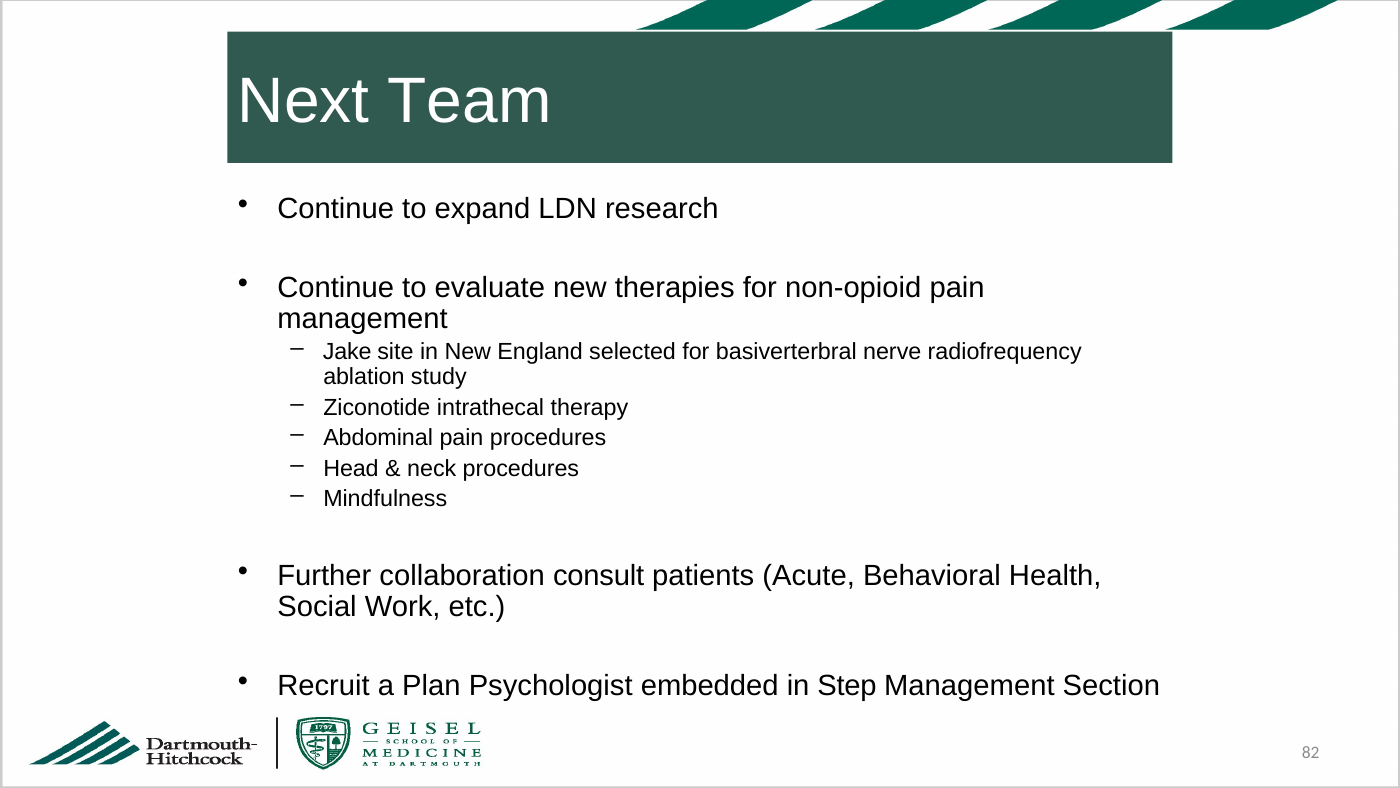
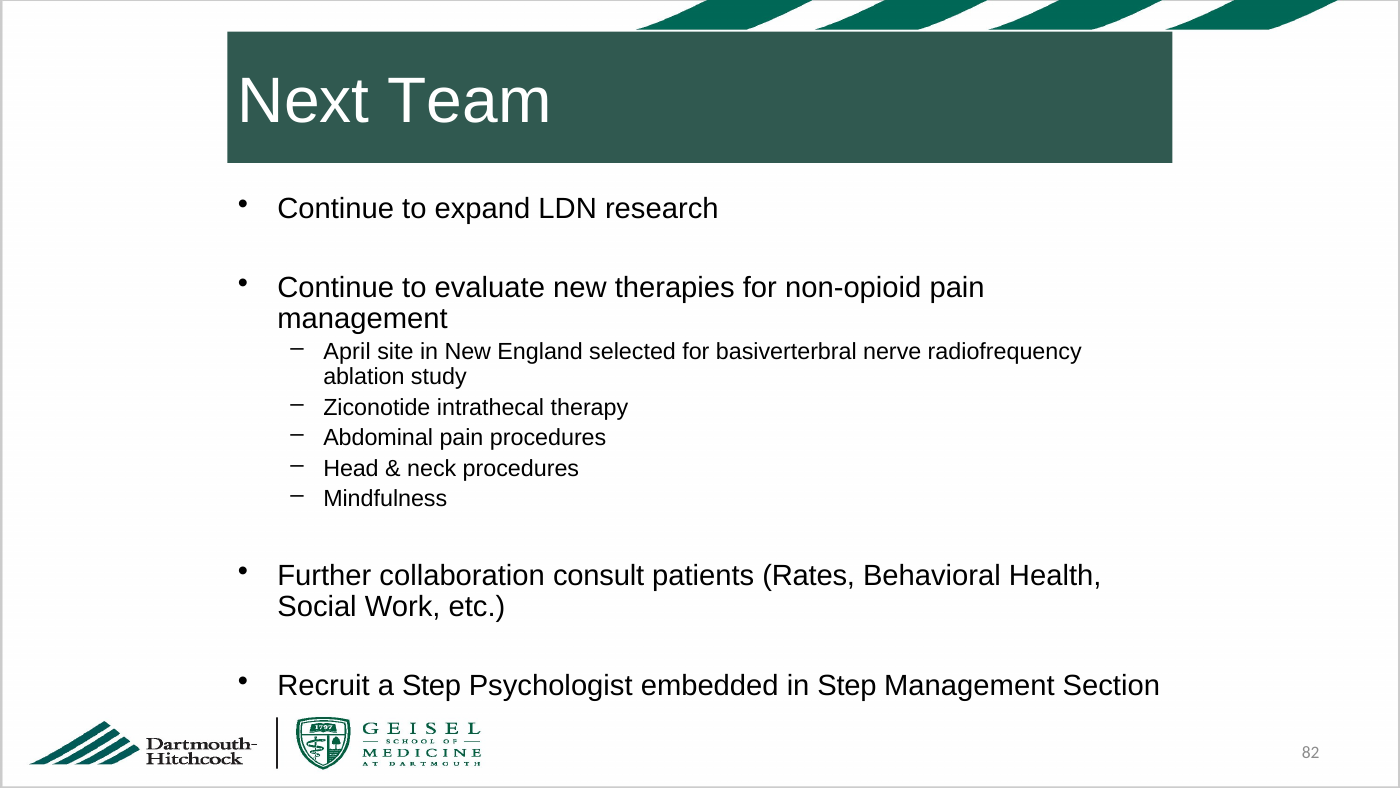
Jake: Jake -> April
Acute: Acute -> Rates
a Plan: Plan -> Step
